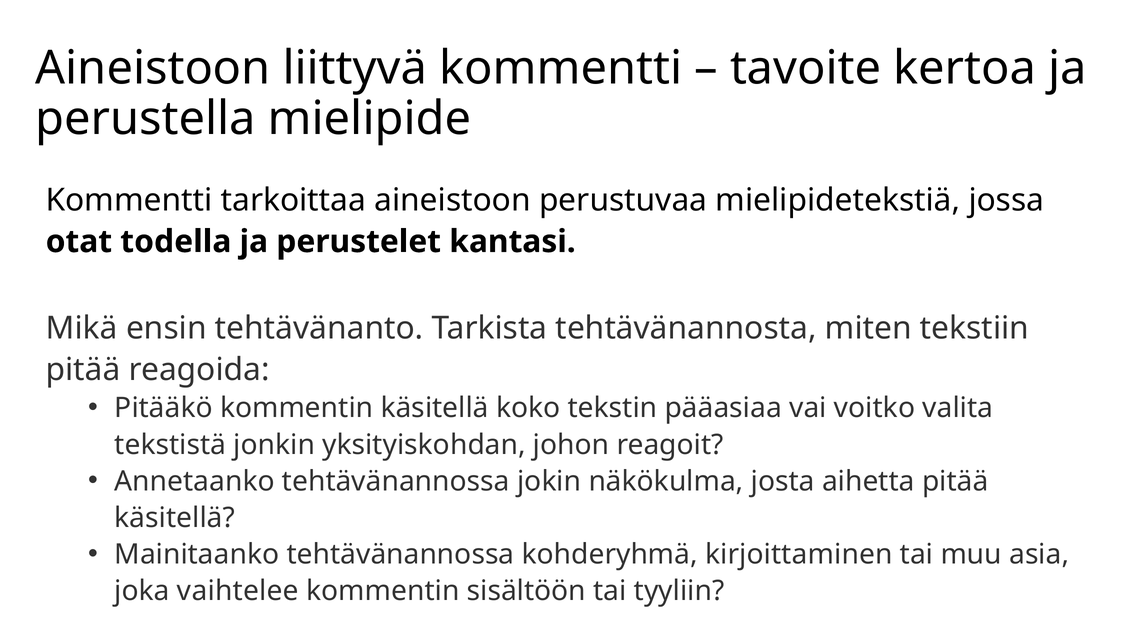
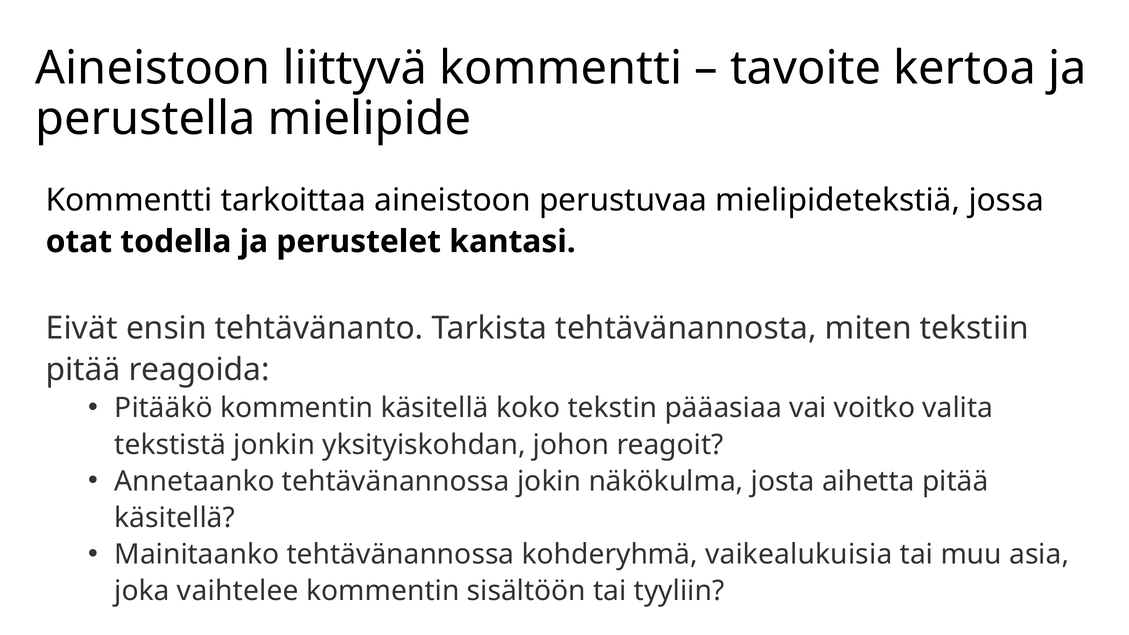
Mikä: Mikä -> Eivät
kirjoittaminen: kirjoittaminen -> vaikealukuisia
